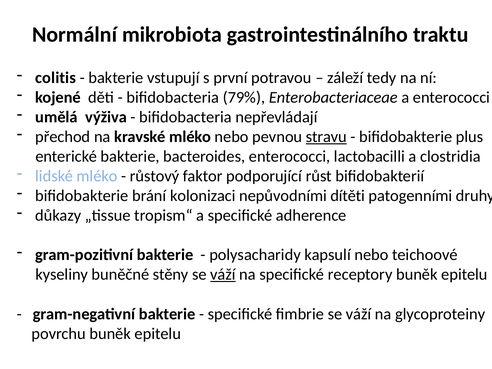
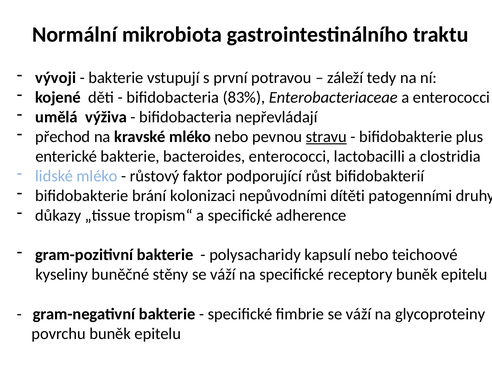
colitis: colitis -> vývoji
79%: 79% -> 83%
váží at (223, 275) underline: present -> none
